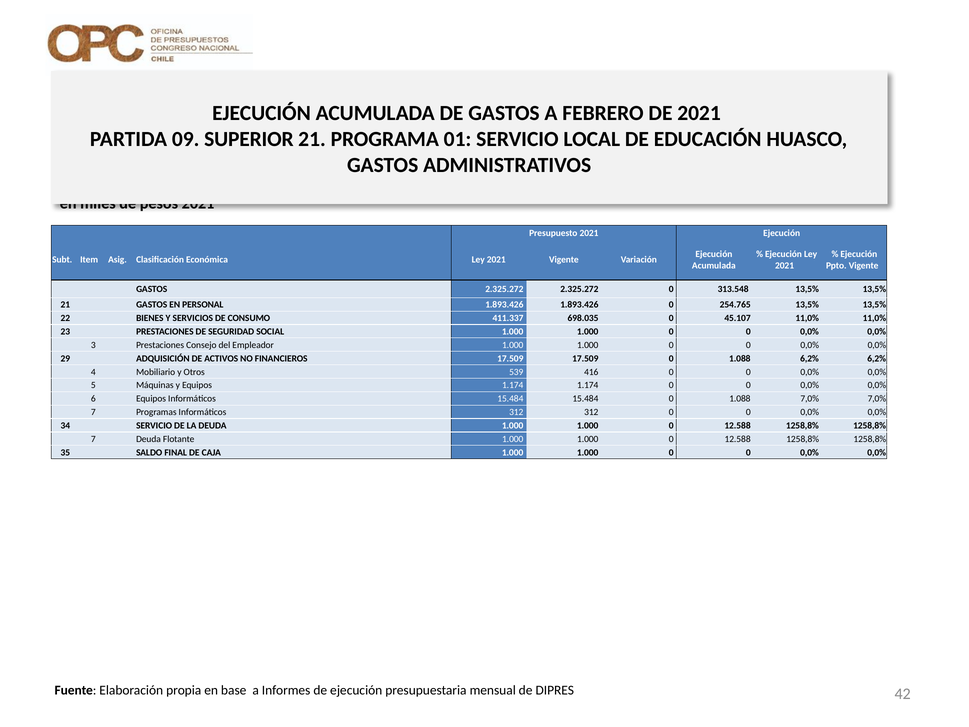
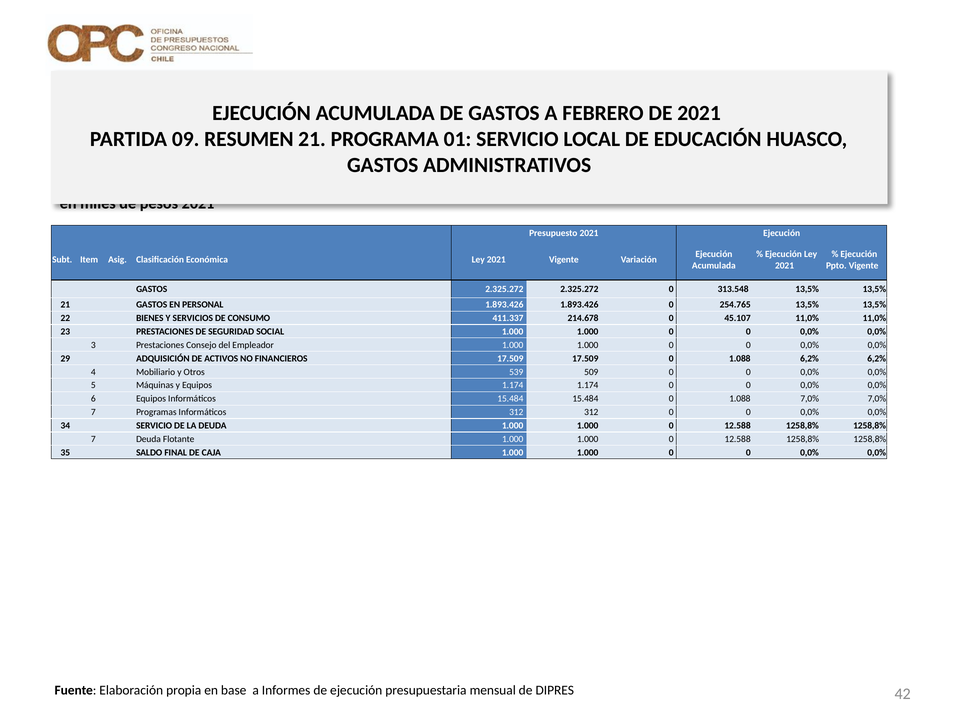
SUPERIOR: SUPERIOR -> RESUMEN
698.035: 698.035 -> 214.678
416: 416 -> 509
